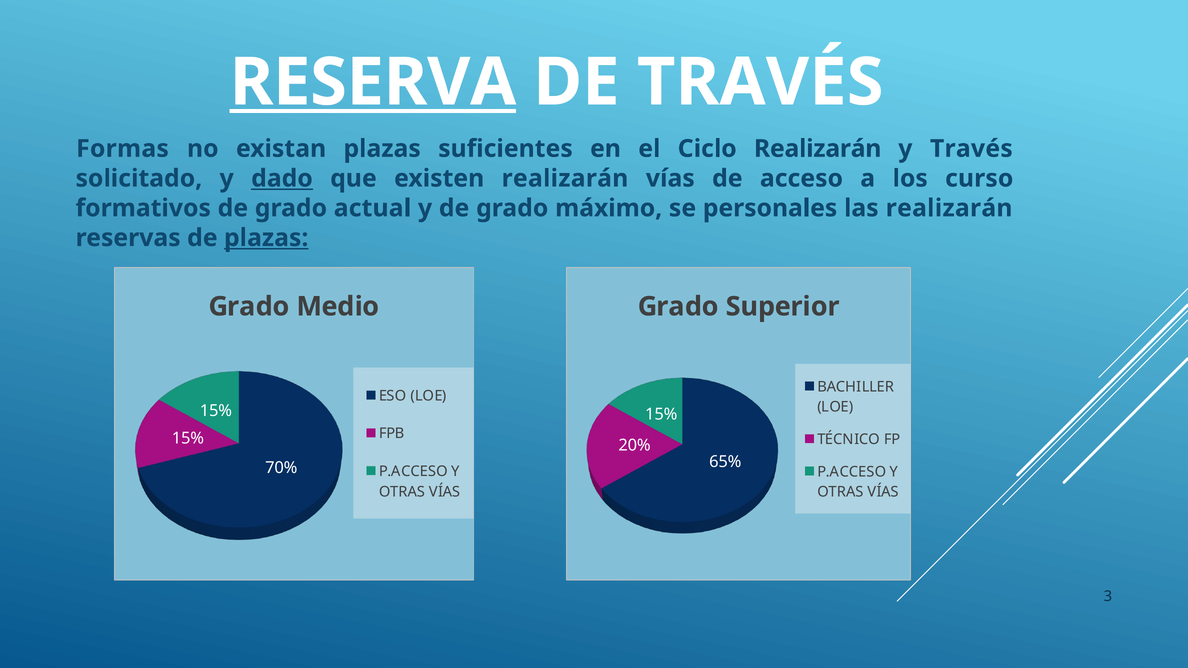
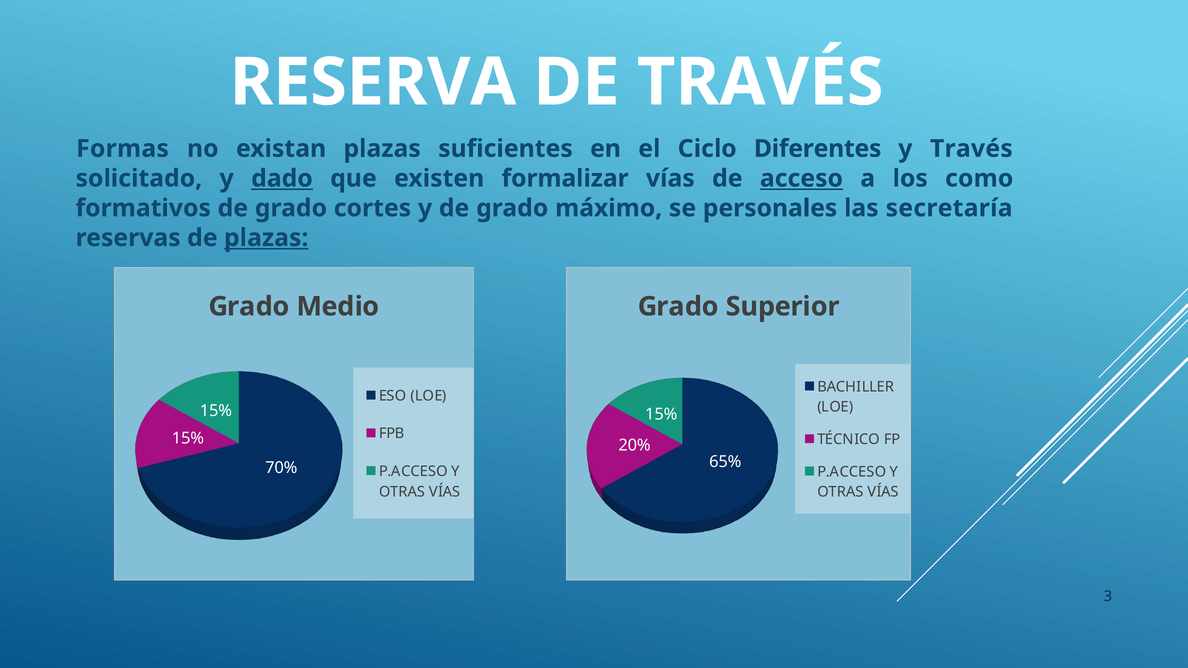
RESERVA underline: present -> none
Ciclo Realizarán: Realizarán -> Diferentes
existen realizarán: realizarán -> formalizar
acceso underline: none -> present
curso: curso -> como
actual: actual -> cortes
las realizarán: realizarán -> secretaría
